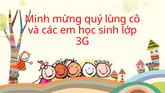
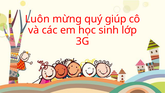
Minh: Minh -> Luôn
lùng: lùng -> giúp
